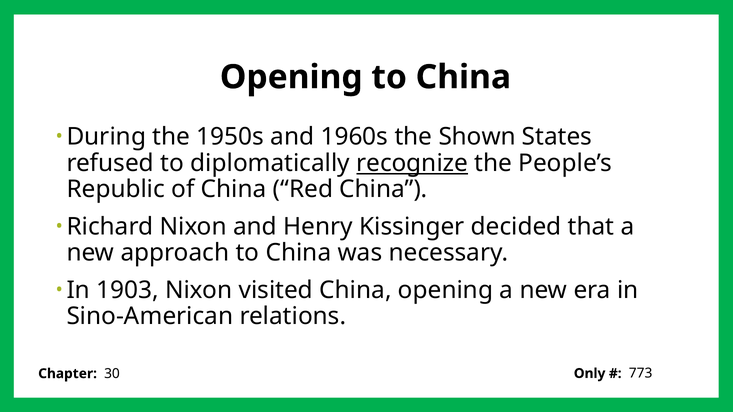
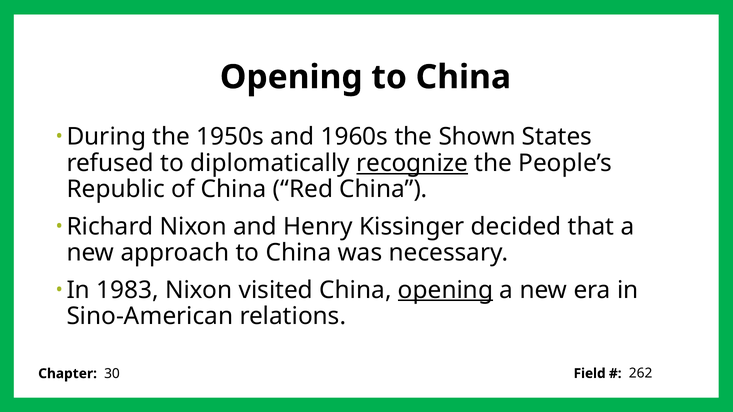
1903: 1903 -> 1983
opening at (446, 290) underline: none -> present
Only: Only -> Field
773: 773 -> 262
